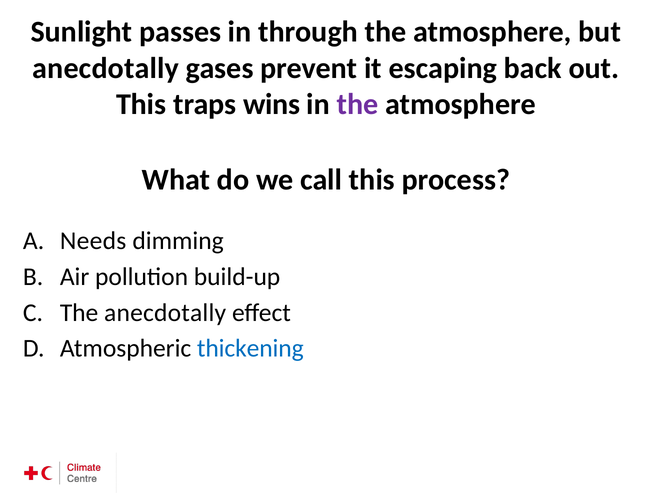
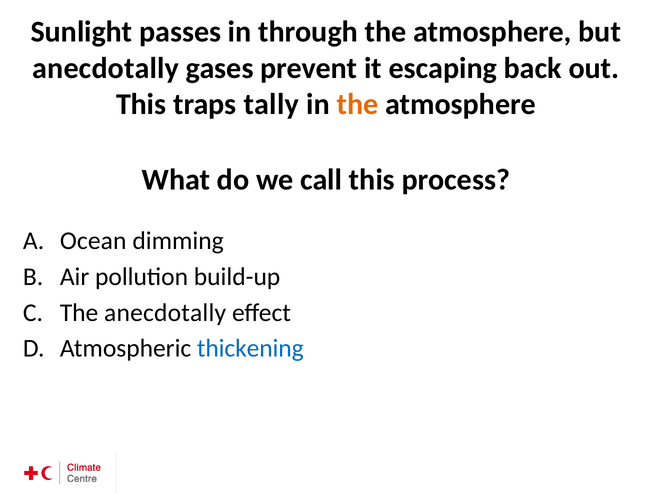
wins: wins -> tally
the at (357, 104) colour: purple -> orange
Needs: Needs -> Ocean
